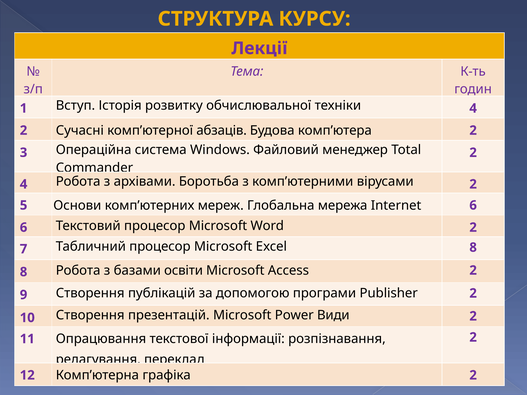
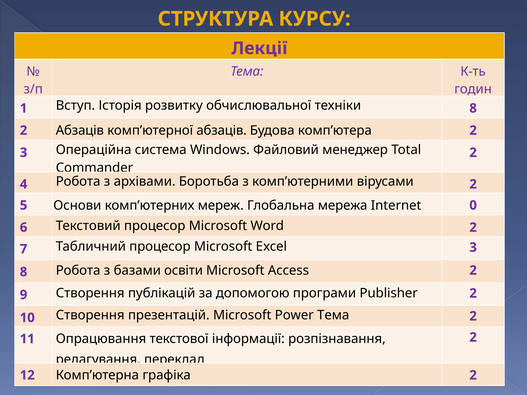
техніки 4: 4 -> 8
2 Сучасні: Сучасні -> Абзаців
Internet 6: 6 -> 0
Excel 8: 8 -> 3
Power Види: Види -> Тема
